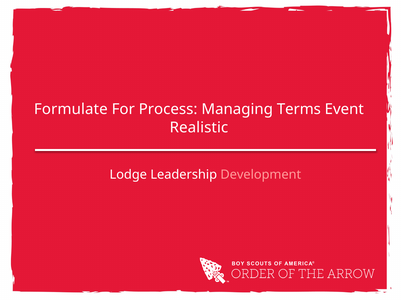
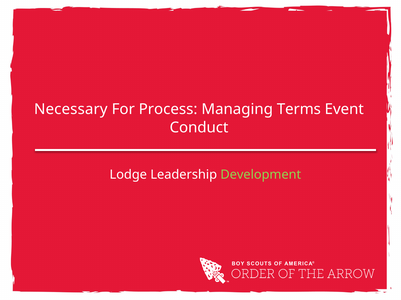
Formulate: Formulate -> Necessary
Realistic: Realistic -> Conduct
Development colour: pink -> light green
